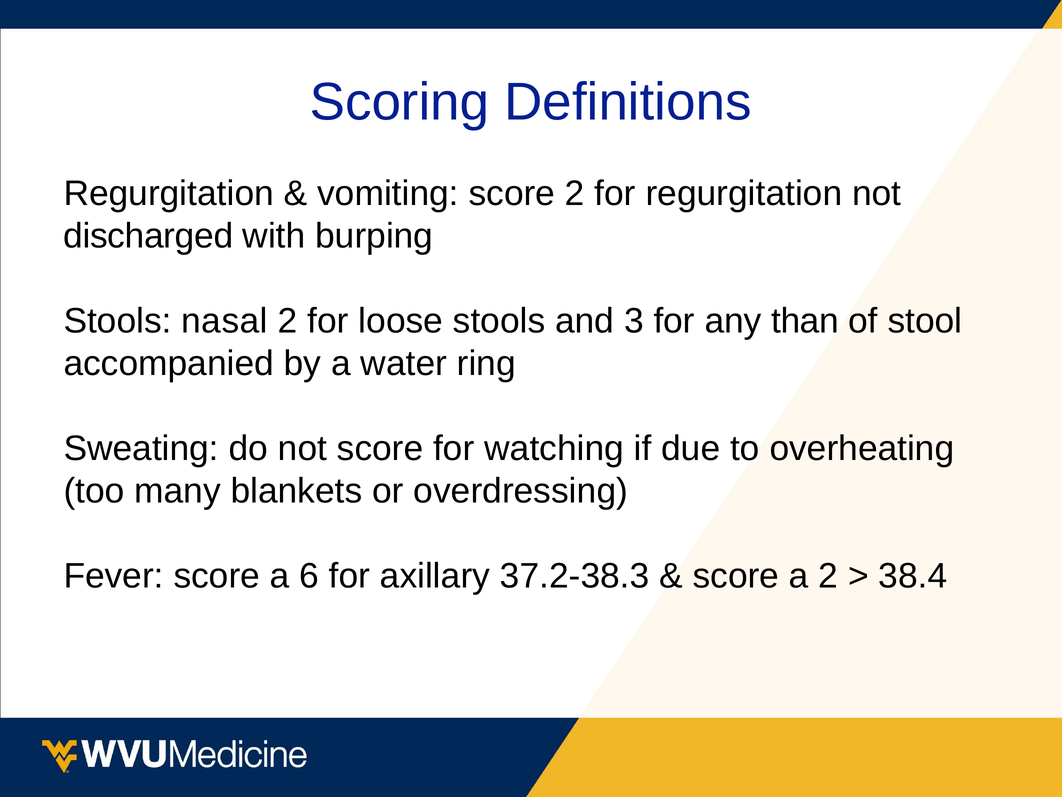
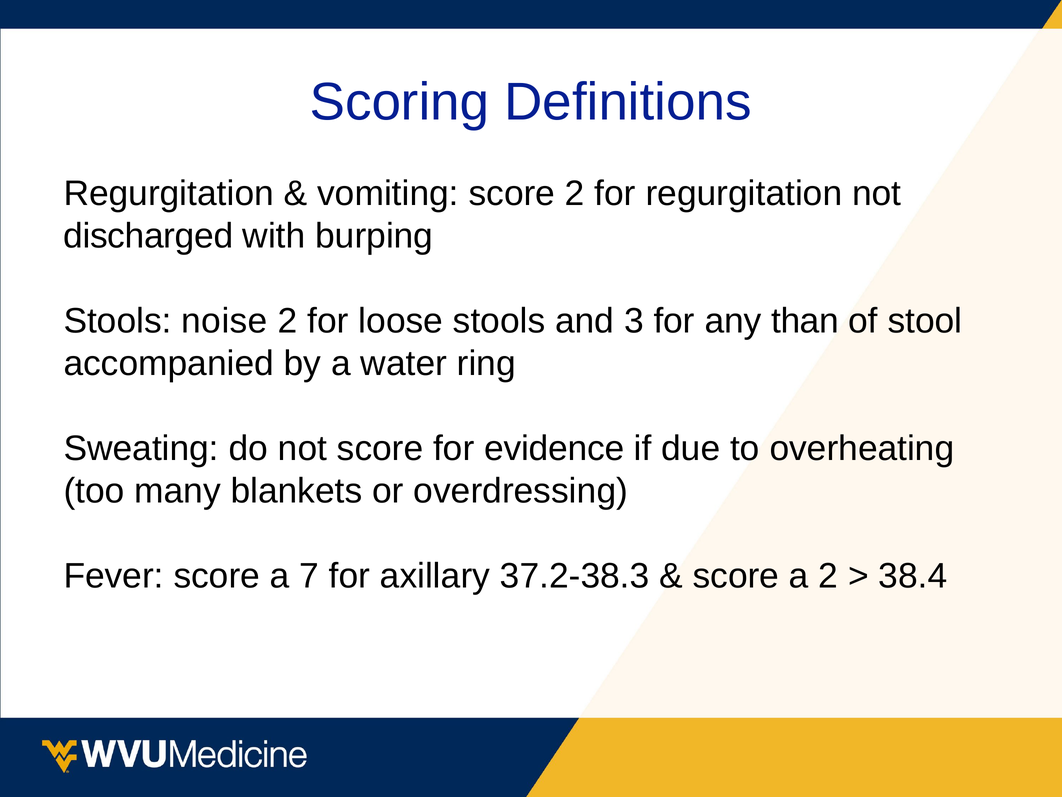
nasal: nasal -> noise
watching: watching -> evidence
6: 6 -> 7
